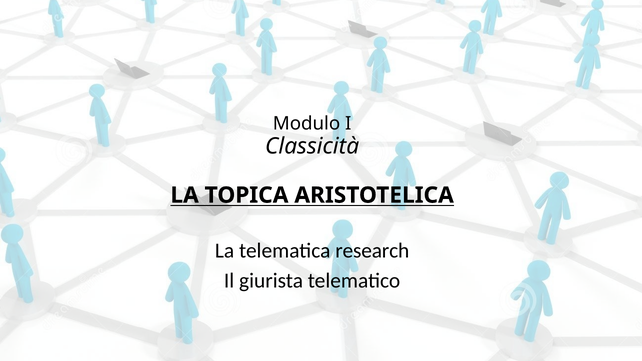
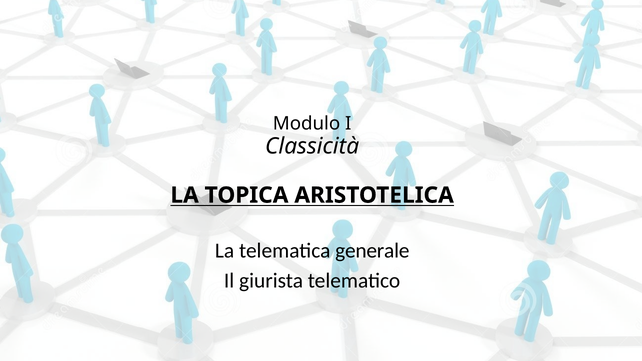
research: research -> generale
